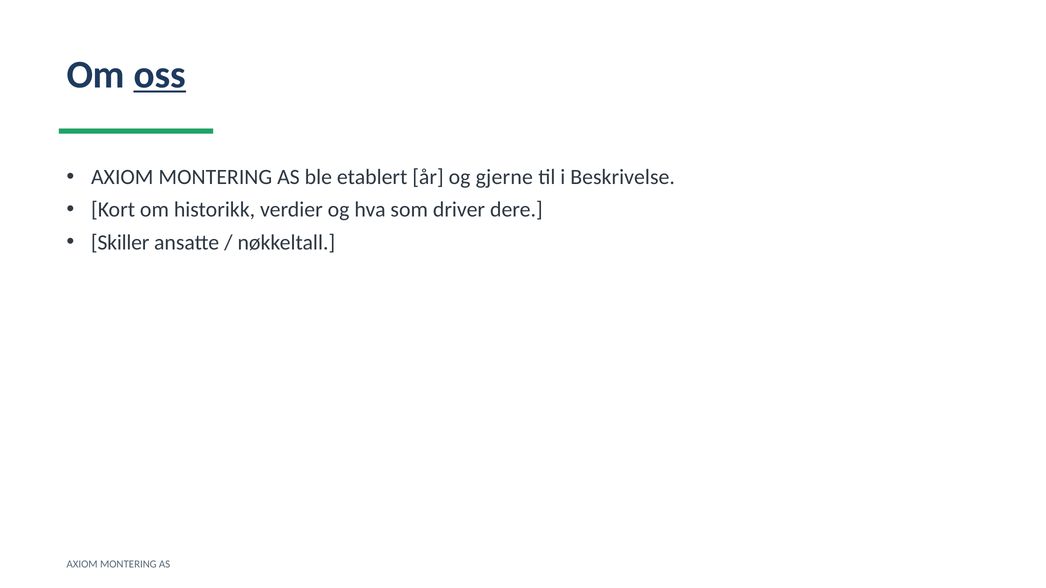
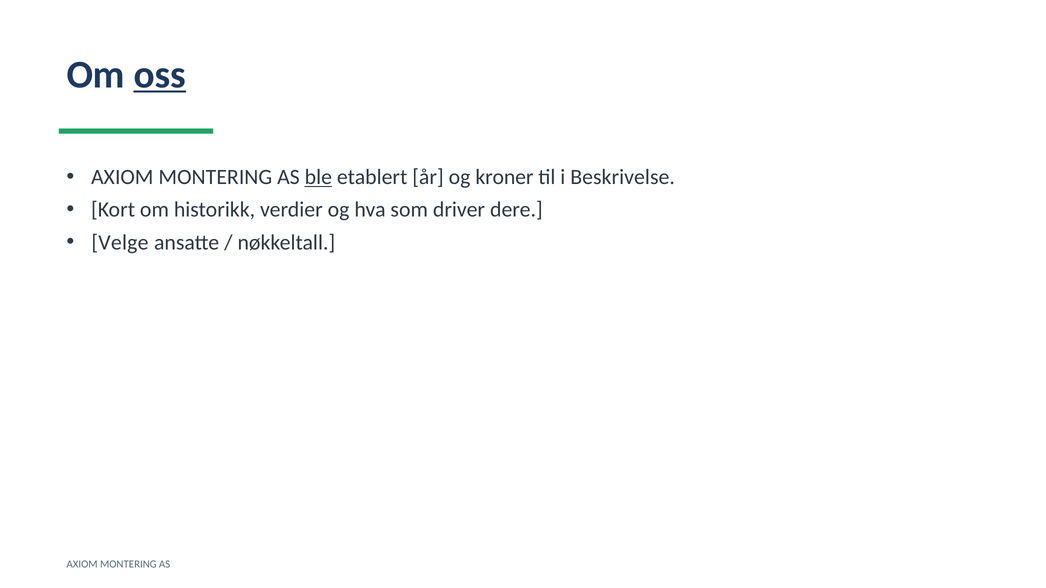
ble underline: none -> present
gjerne: gjerne -> kroner
Skiller: Skiller -> Velge
